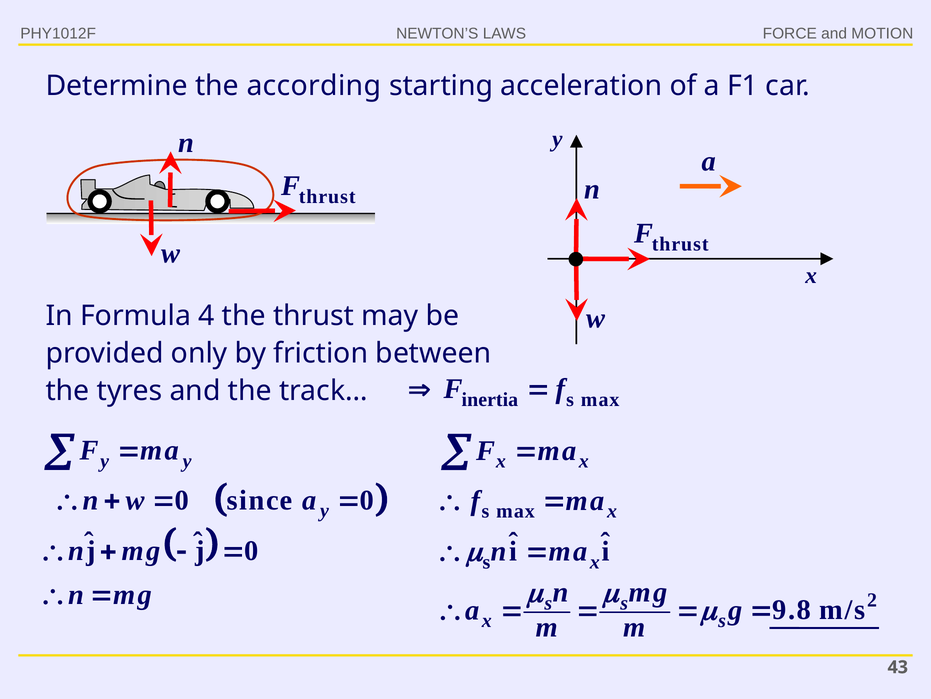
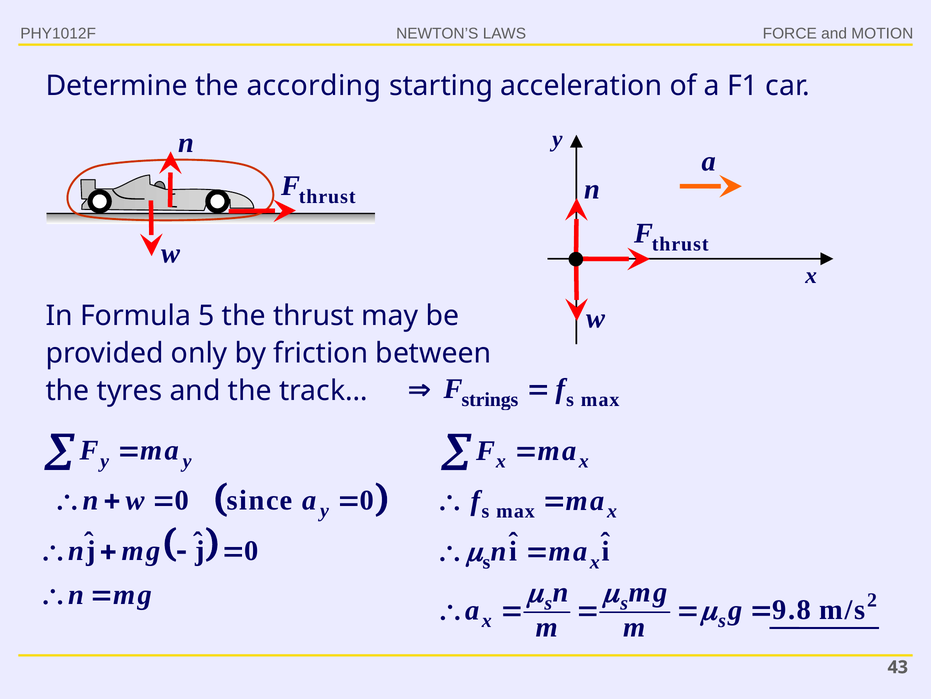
4: 4 -> 5
inertia: inertia -> strings
